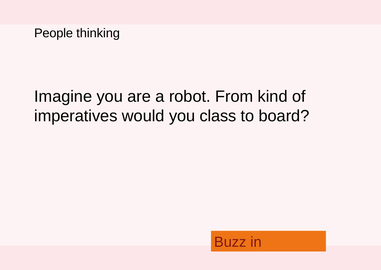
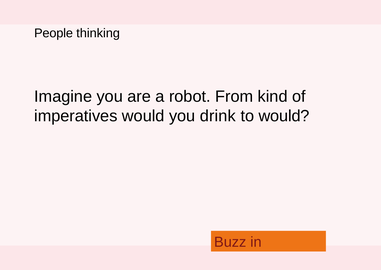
class: class -> drink
to board: board -> would
